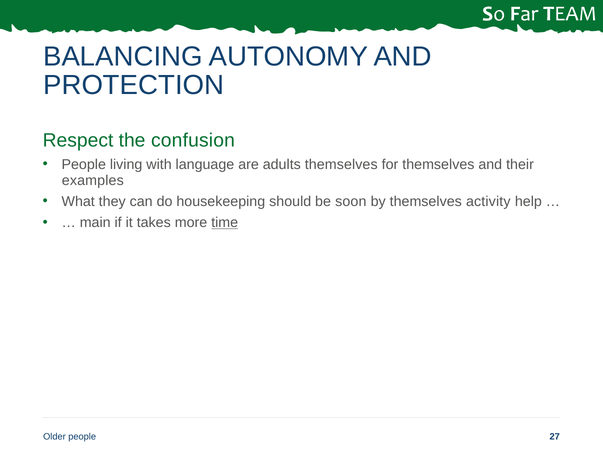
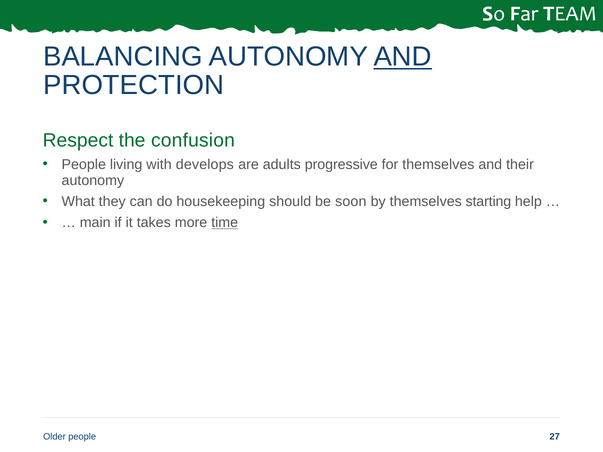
AND at (403, 57) underline: none -> present
language: language -> develops
adults themselves: themselves -> progressive
examples at (93, 181): examples -> autonomy
activity: activity -> starting
